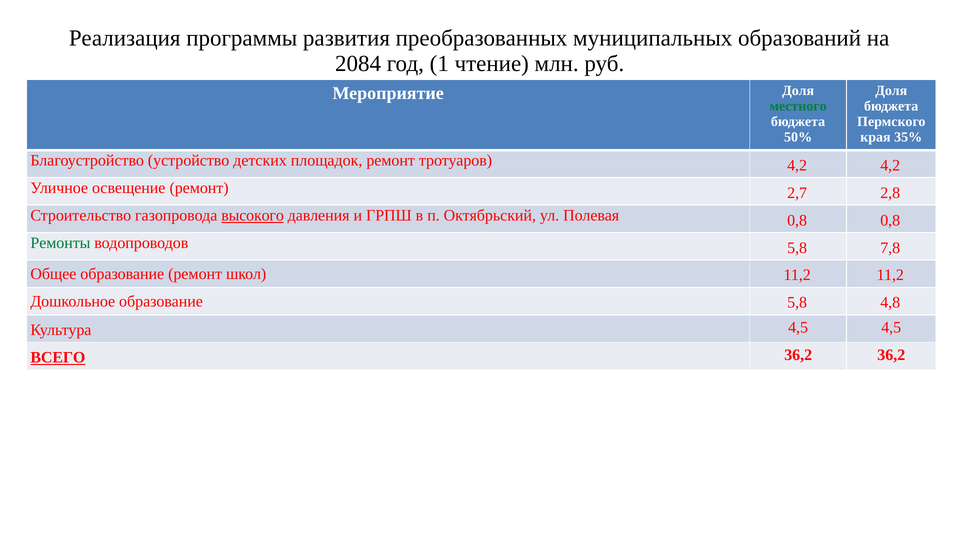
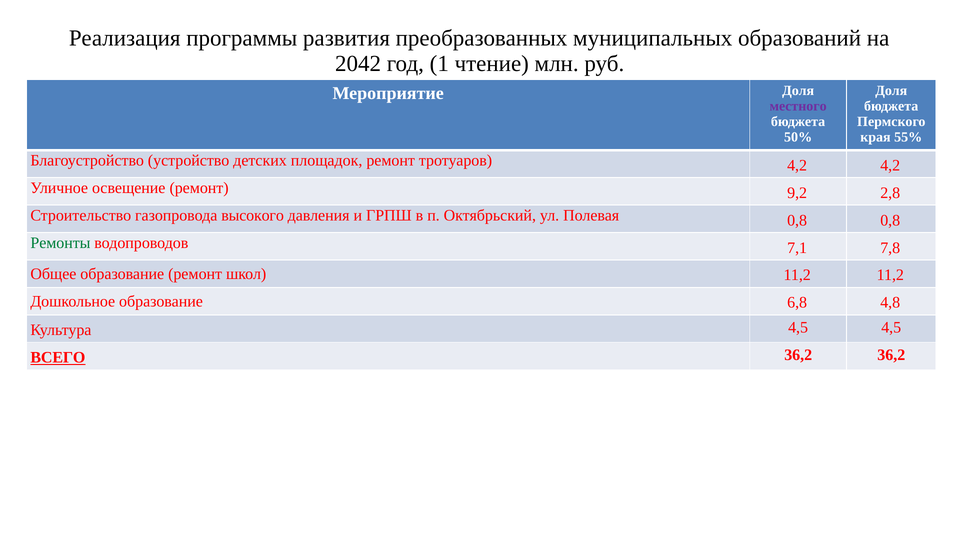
2084: 2084 -> 2042
местного colour: green -> purple
35%: 35% -> 55%
2,7: 2,7 -> 9,2
высокого underline: present -> none
водопроводов 5,8: 5,8 -> 7,1
образование 5,8: 5,8 -> 6,8
